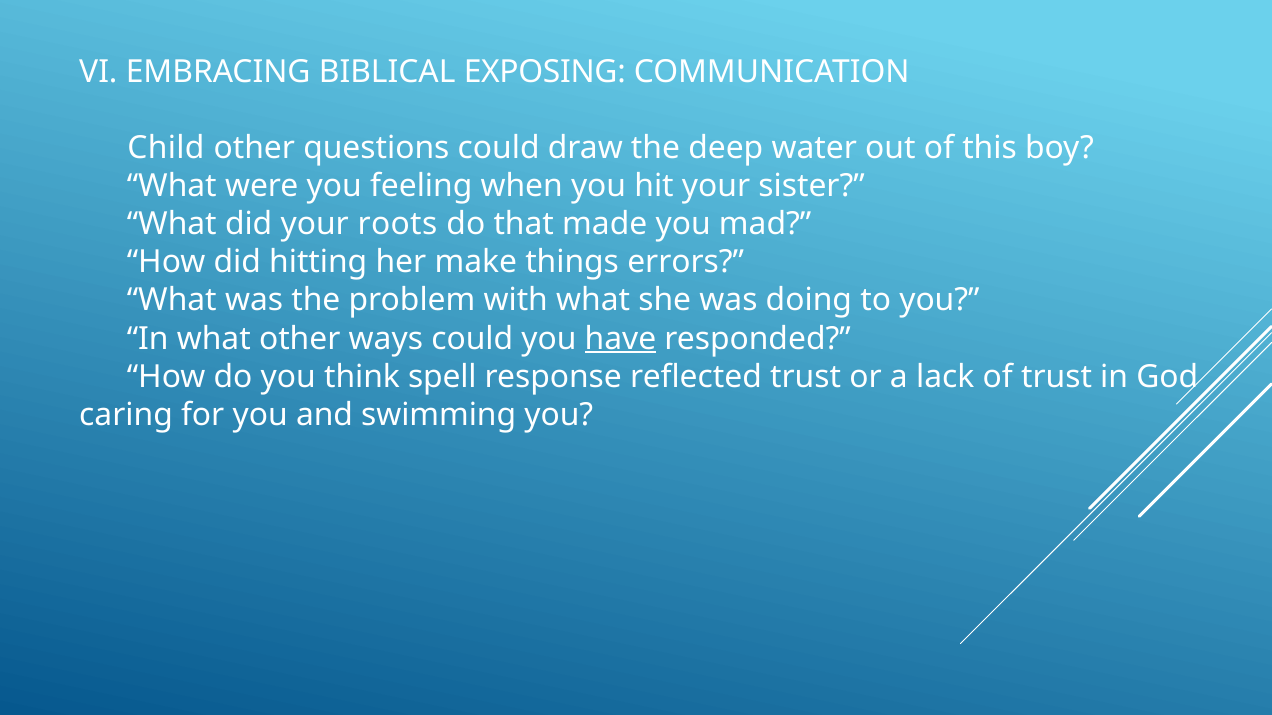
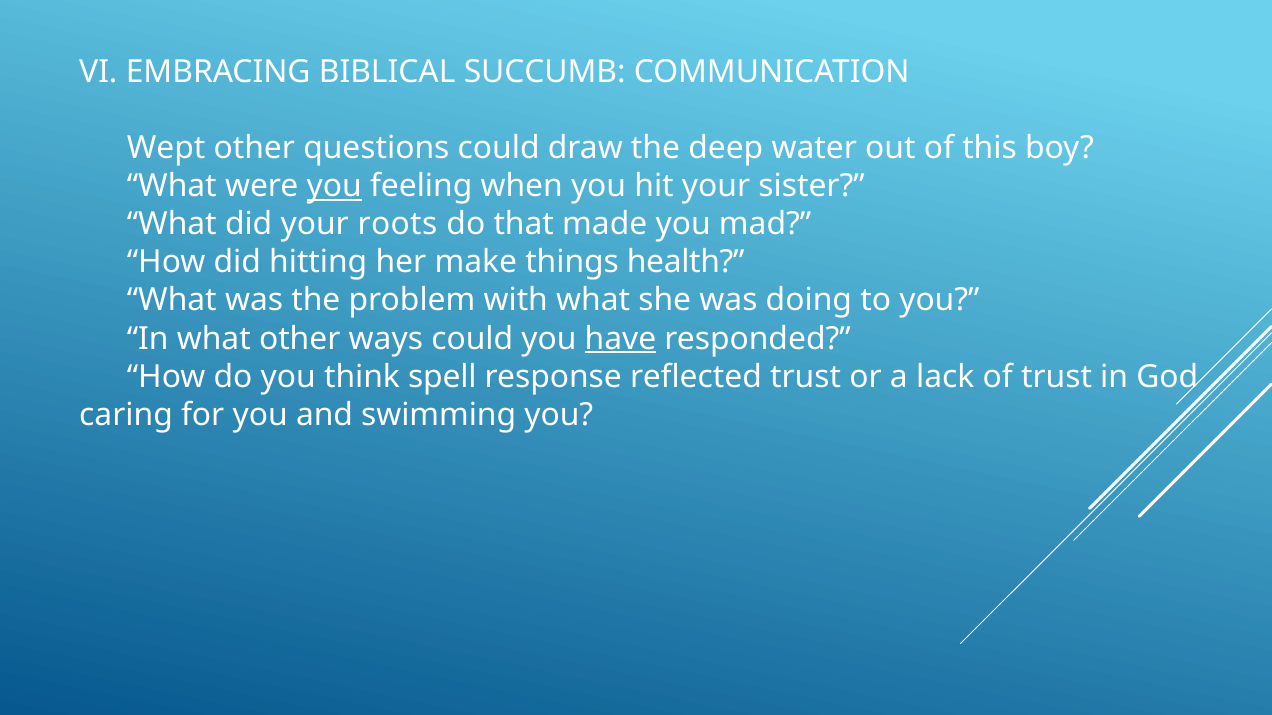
EXPOSING: EXPOSING -> SUCCUMB
Child: Child -> Wept
you at (334, 186) underline: none -> present
errors: errors -> health
